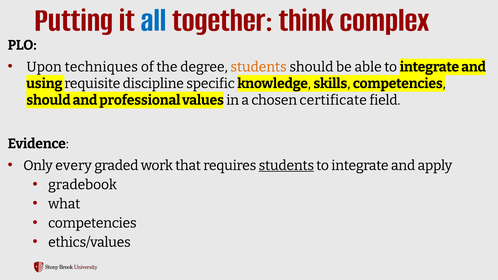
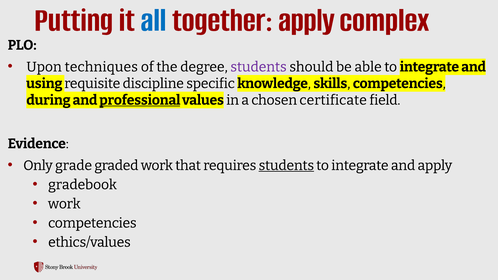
together think: think -> apply
students at (259, 67) colour: orange -> purple
should at (48, 100): should -> during
professional underline: none -> present
every: every -> grade
what at (64, 204): what -> work
